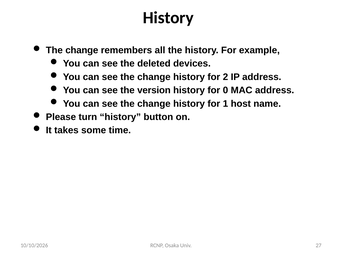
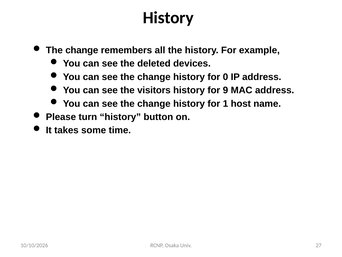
2: 2 -> 0
version: version -> visitors
0: 0 -> 9
